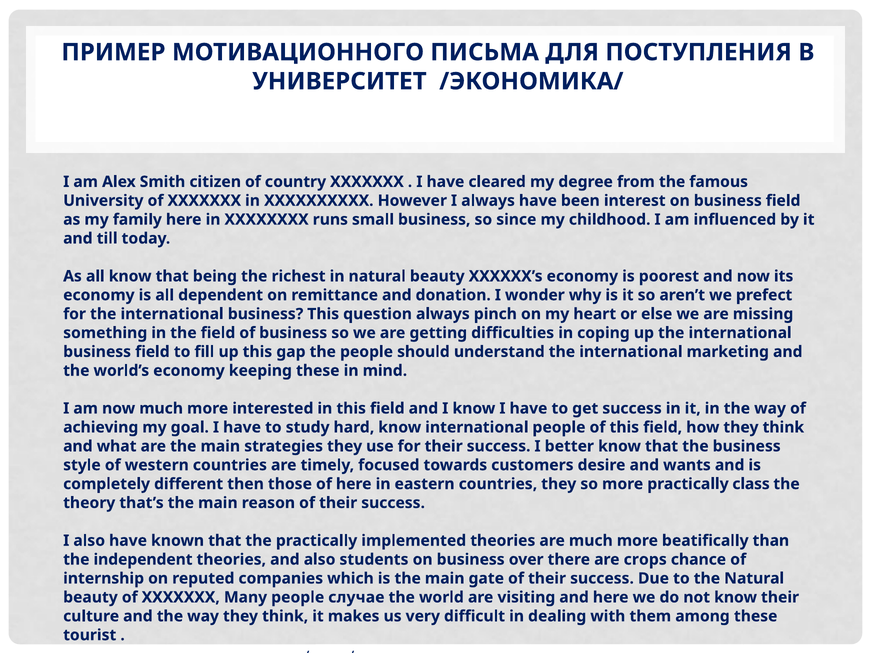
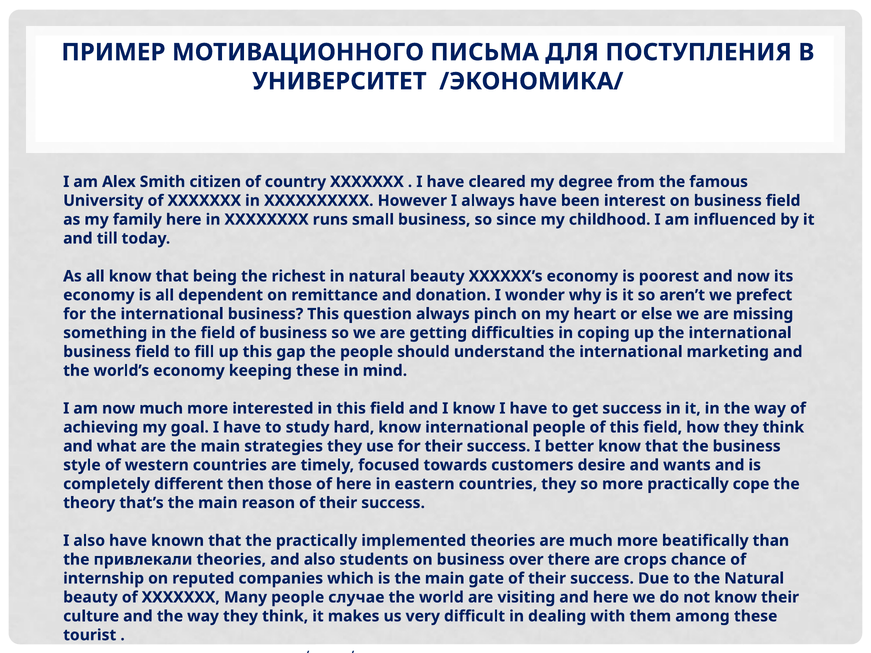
class: class -> cope
independent: independent -> привлекали
